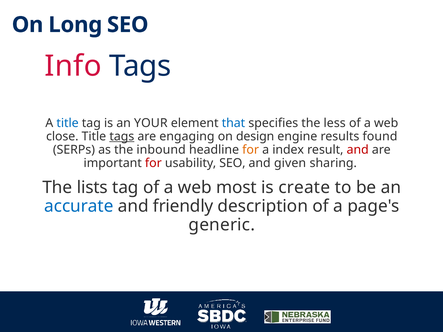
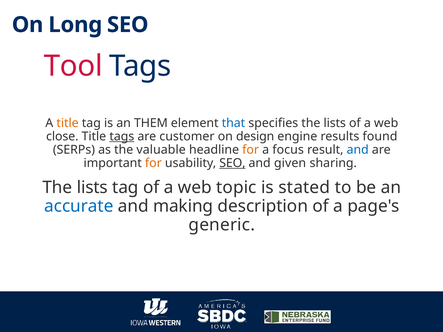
Info: Info -> Tool
title at (68, 123) colour: blue -> orange
YOUR: YOUR -> THEM
specifies the less: less -> lists
engaging: engaging -> customer
inbound: inbound -> valuable
index: index -> focus
and at (358, 150) colour: red -> blue
for at (153, 163) colour: red -> orange
SEO at (232, 163) underline: none -> present
most: most -> topic
create: create -> stated
friendly: friendly -> making
